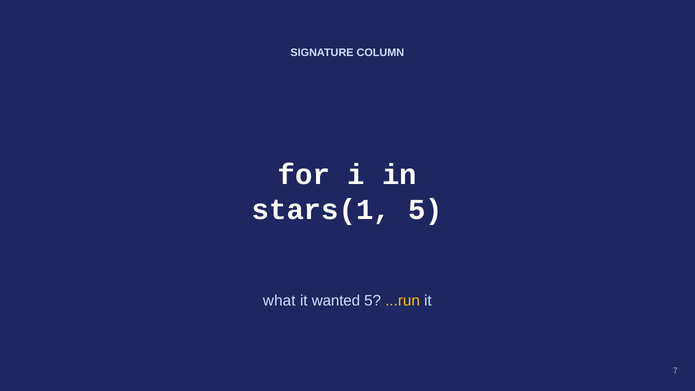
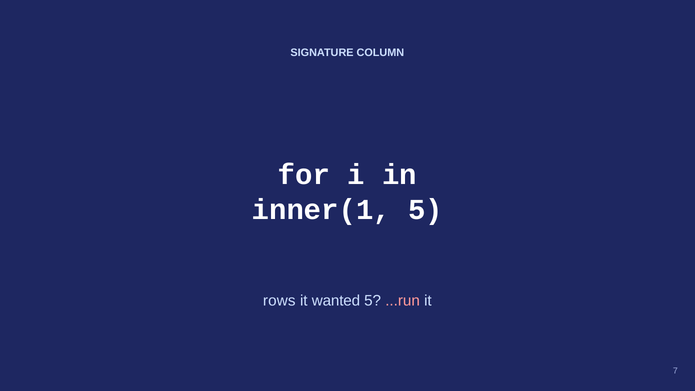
stars(1: stars(1 -> inner(1
what: what -> rows
...run colour: yellow -> pink
